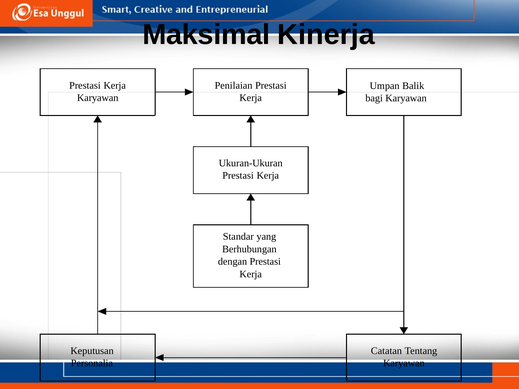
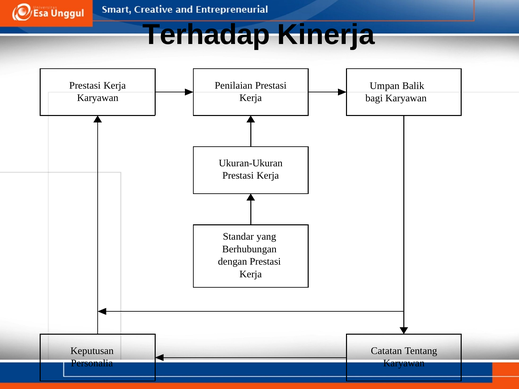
Maksimal: Maksimal -> Terhadap
